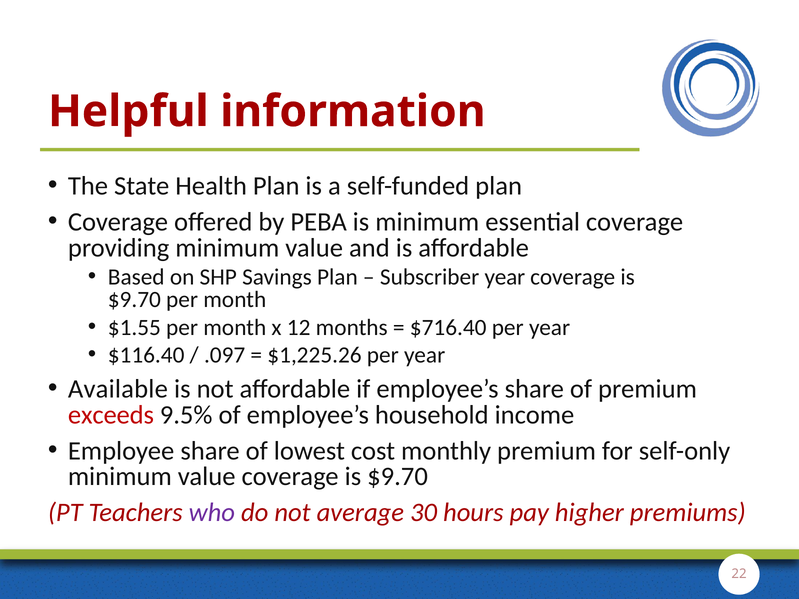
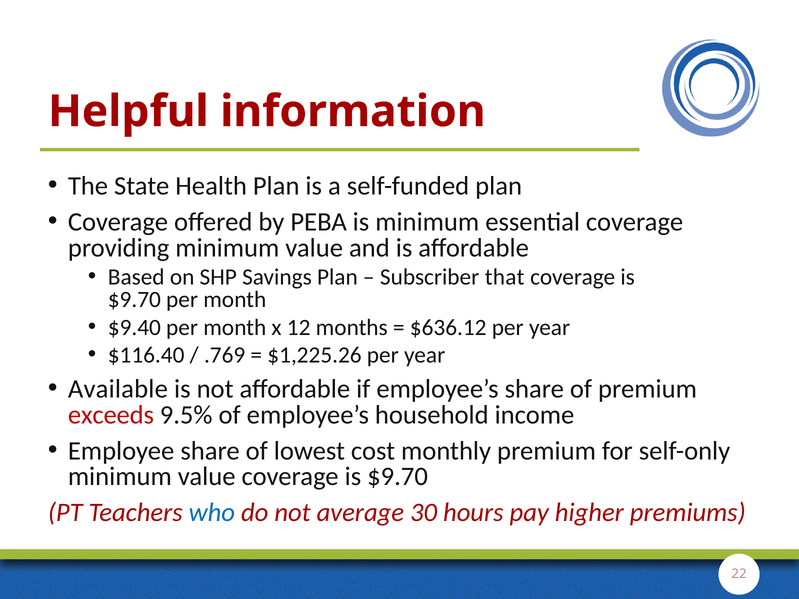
Subscriber year: year -> that
$1.55: $1.55 -> $9.40
$716.40: $716.40 -> $636.12
.097: .097 -> .769
who colour: purple -> blue
